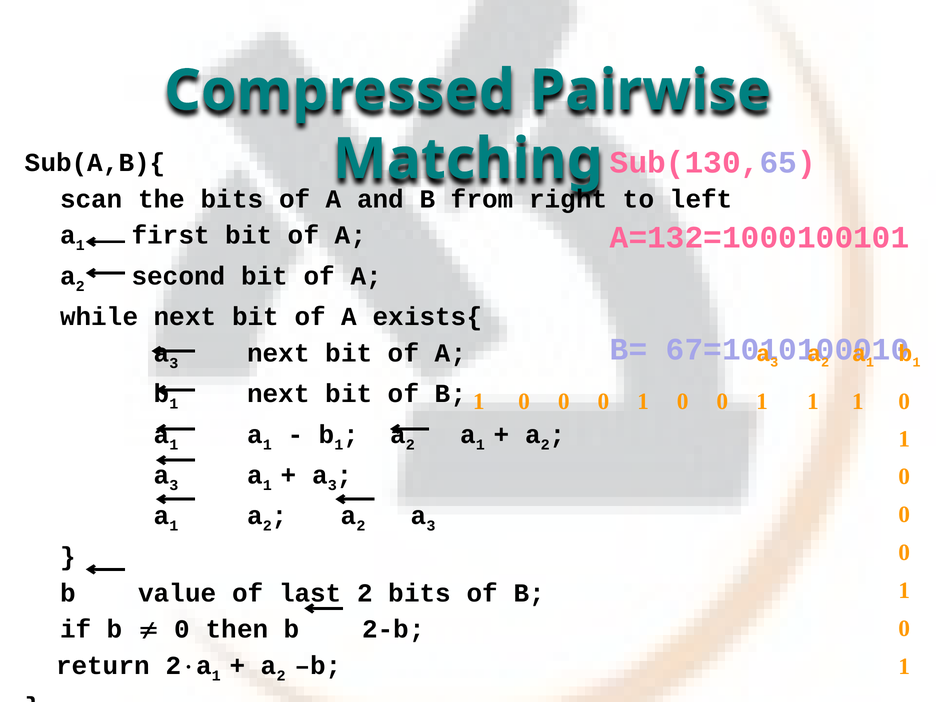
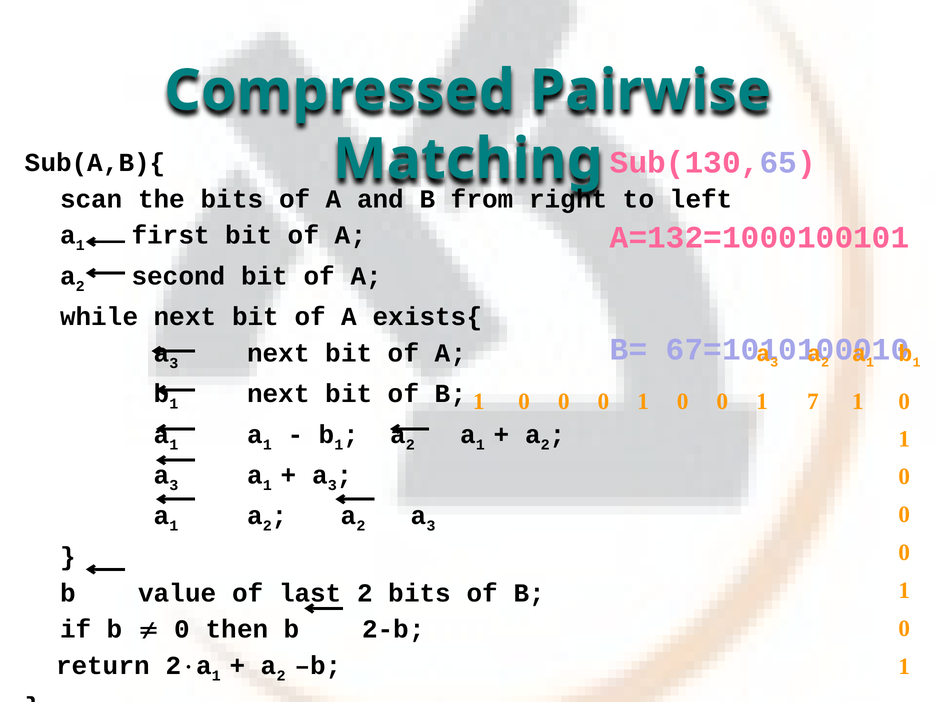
0 1 1: 1 -> 7
